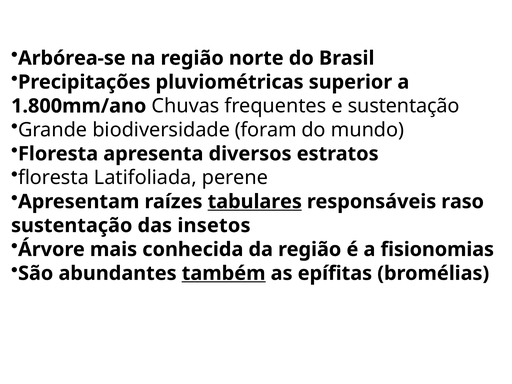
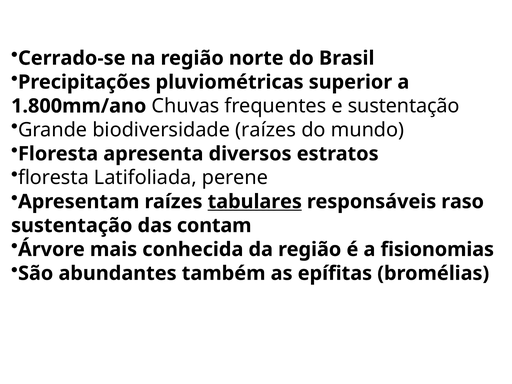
Arbórea-se: Arbórea-se -> Cerrado-se
biodiversidade foram: foram -> raízes
insetos: insetos -> contam
também underline: present -> none
